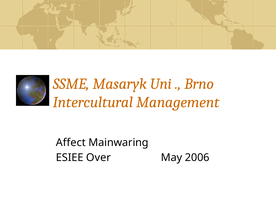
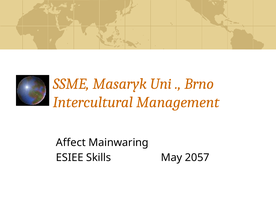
Over: Over -> Skills
2006: 2006 -> 2057
